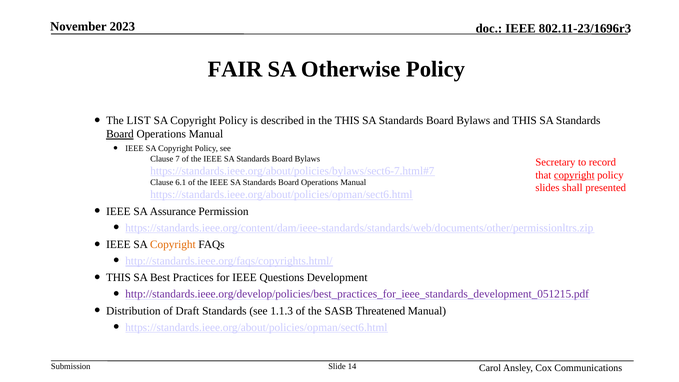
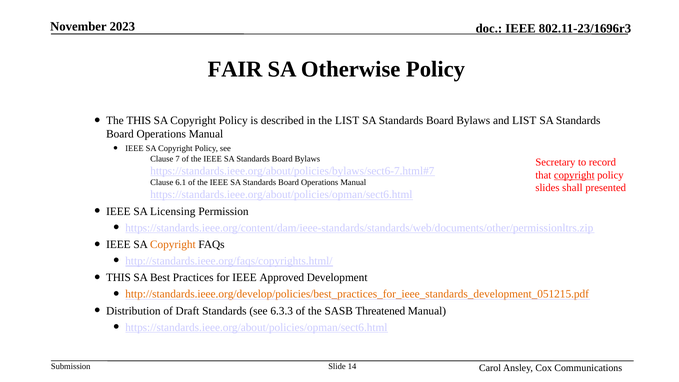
The LIST: LIST -> THIS
the THIS: THIS -> LIST
and THIS: THIS -> LIST
Board at (120, 134) underline: present -> none
Assurance: Assurance -> Licensing
Questions: Questions -> Approved
http://standards.ieee.org/develop/policies/best_practices_for_ieee_standards_development_051215.pdf colour: purple -> orange
1.1.3: 1.1.3 -> 6.3.3
